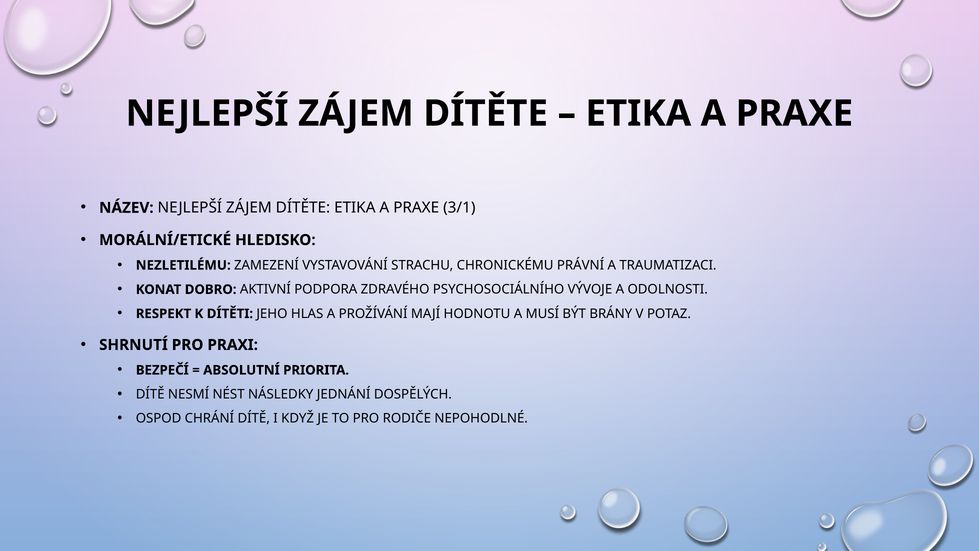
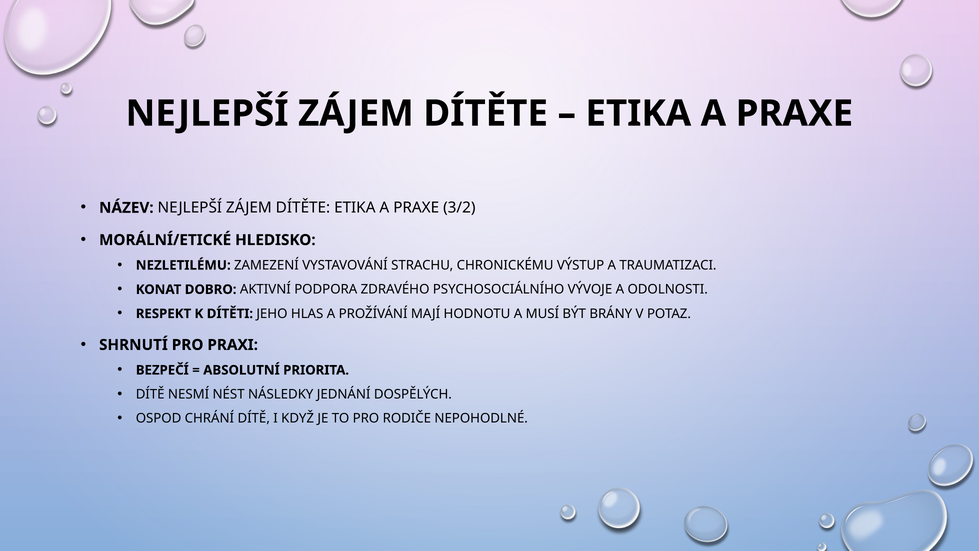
3/1: 3/1 -> 3/2
PRÁVNÍ: PRÁVNÍ -> VÝSTUP
